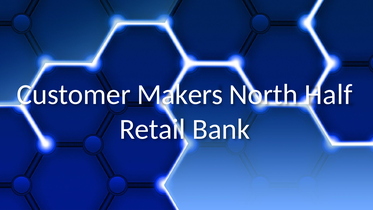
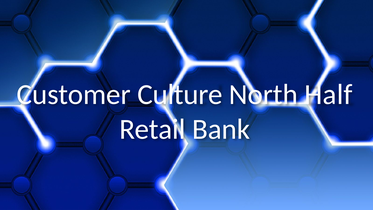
Makers: Makers -> Culture
